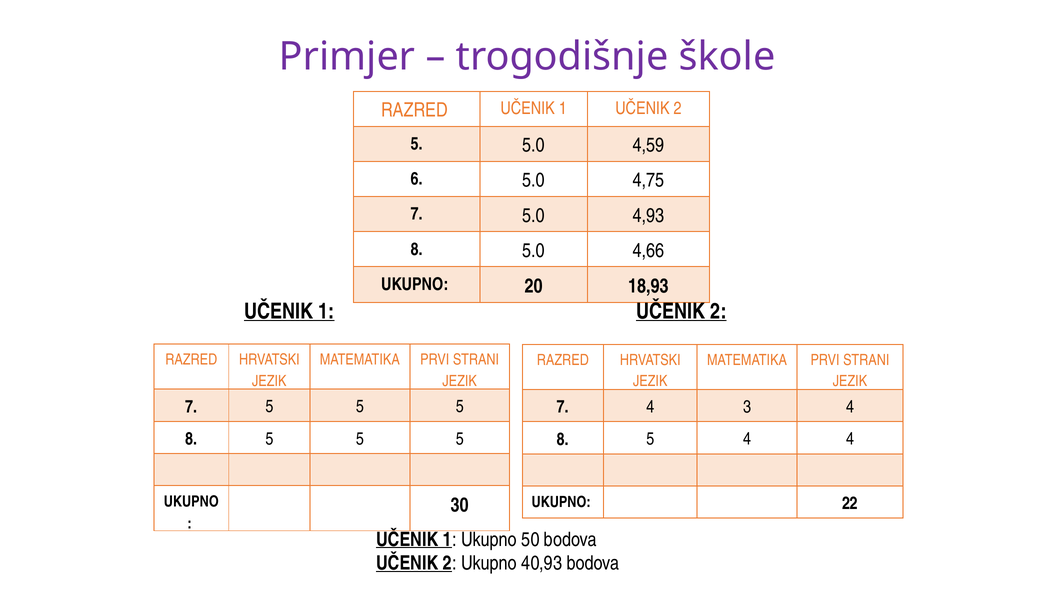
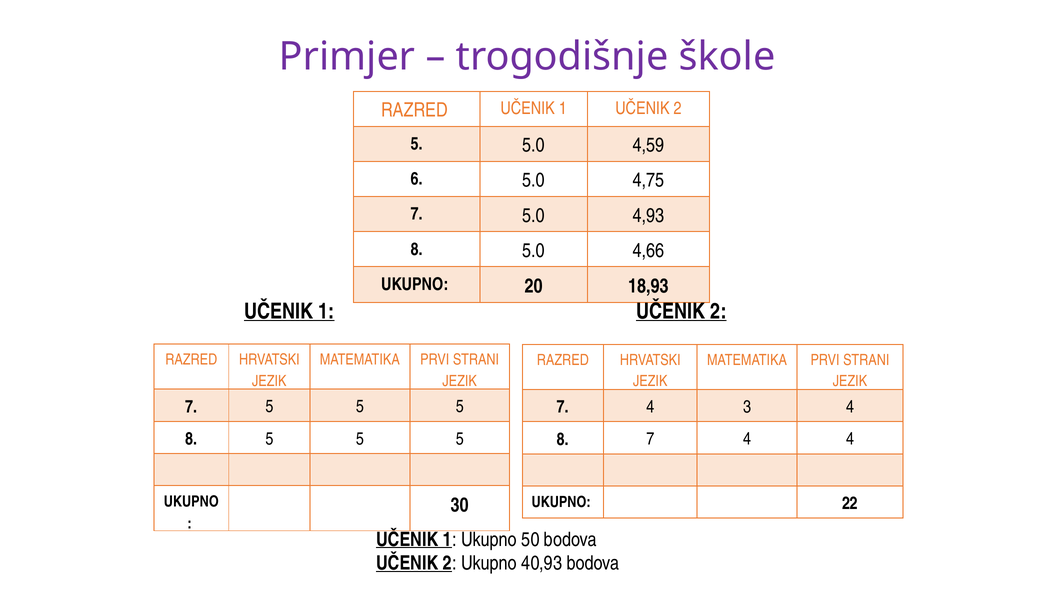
5 at (650, 439): 5 -> 7
